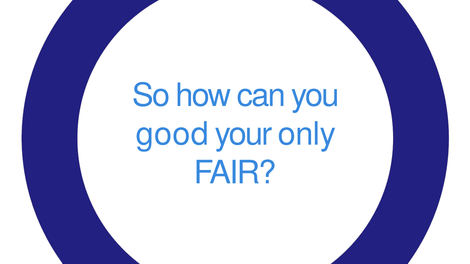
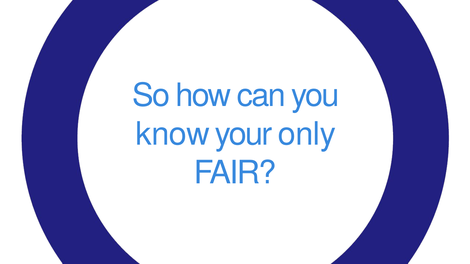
good: good -> know
